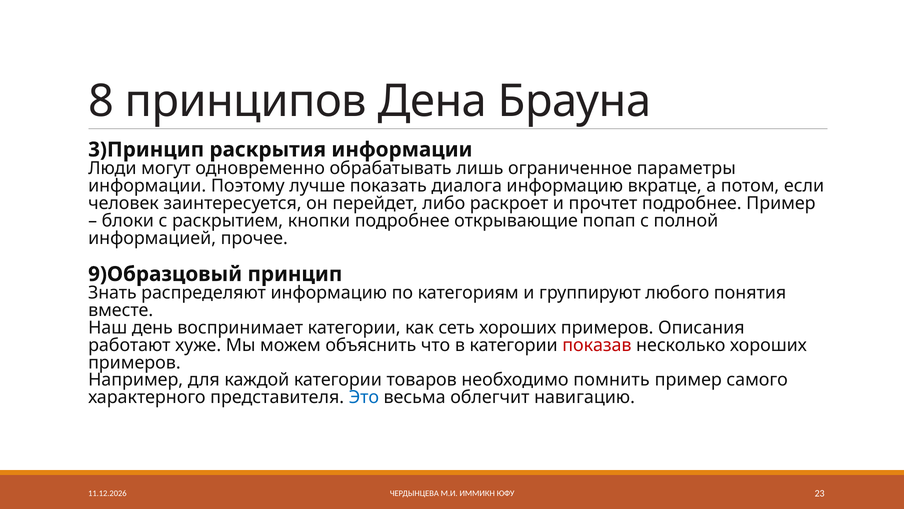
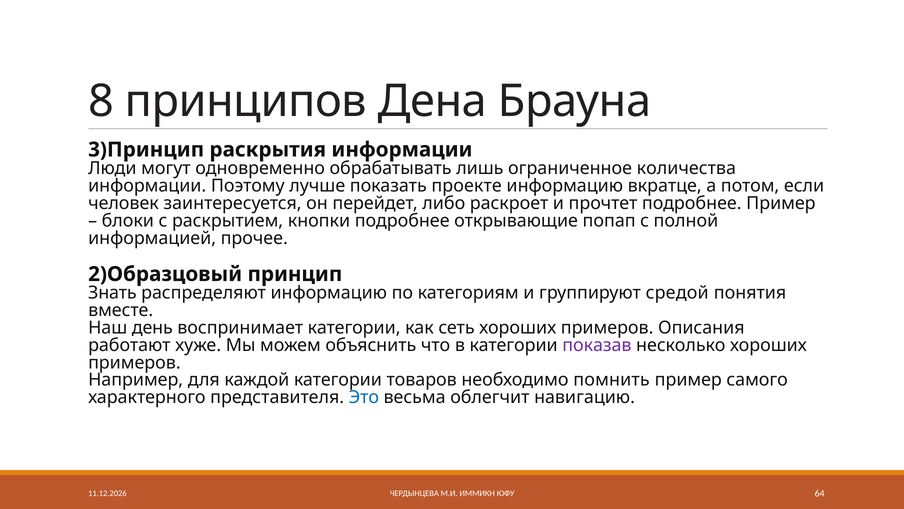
параметры: параметры -> количества
диалога: диалога -> проекте
9)Образцовый: 9)Образцовый -> 2)Образцовый
любого: любого -> средой
показав colour: red -> purple
23: 23 -> 64
